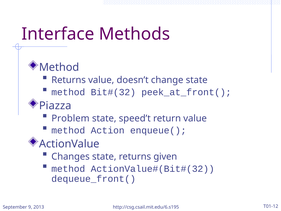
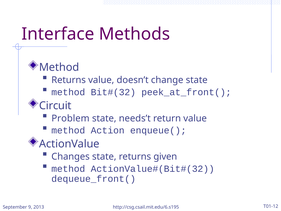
Piazza: Piazza -> Circuit
speed’t: speed’t -> needs’t
